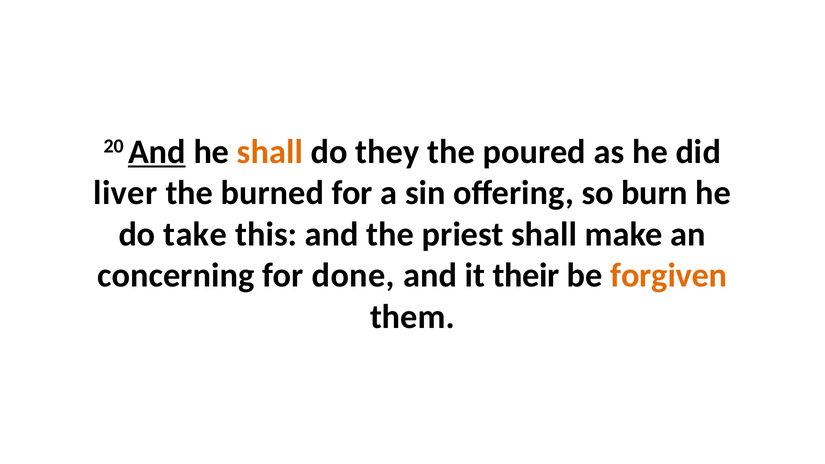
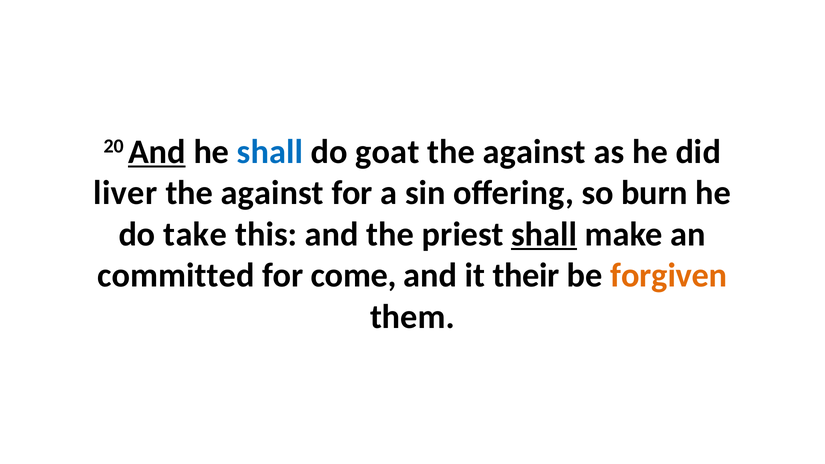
shall at (270, 152) colour: orange -> blue
they: they -> goat
poured at (534, 152): poured -> against
burned at (272, 193): burned -> against
shall at (544, 234) underline: none -> present
concerning: concerning -> committed
done: done -> come
